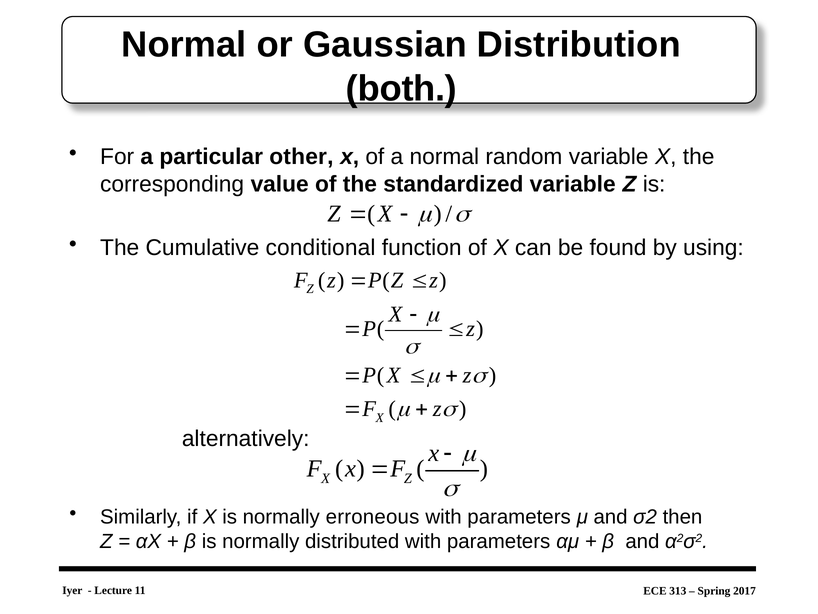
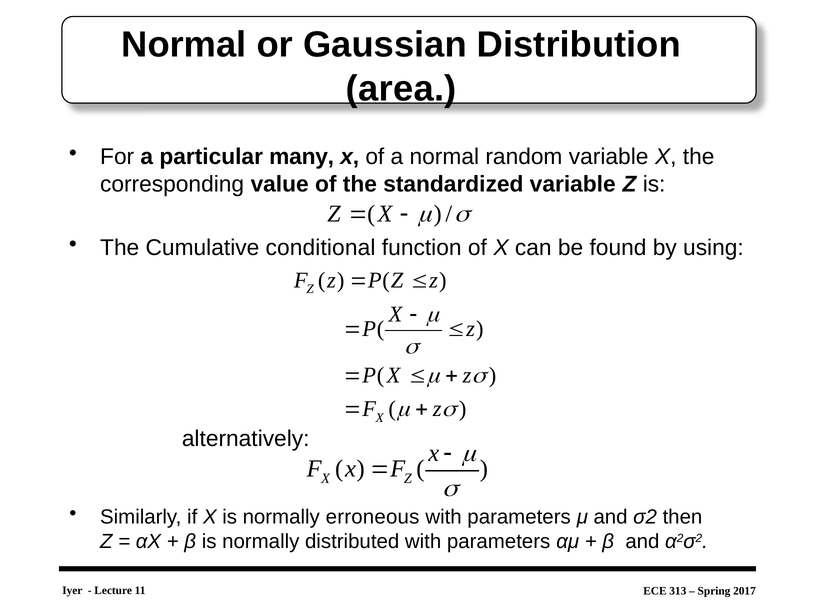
both: both -> area
other: other -> many
